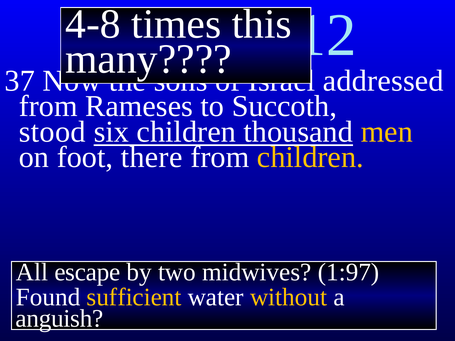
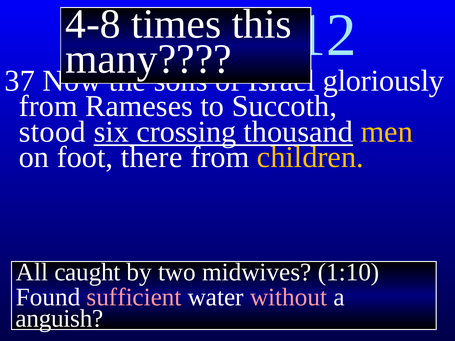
addressed: addressed -> gloriously
children at (186, 132): children -> crossing
escape: escape -> caught
1:97: 1:97 -> 1:10
sufficient colour: yellow -> pink
without colour: yellow -> pink
